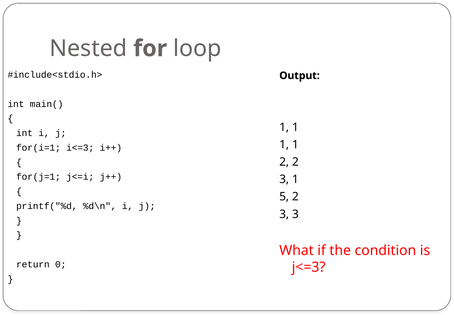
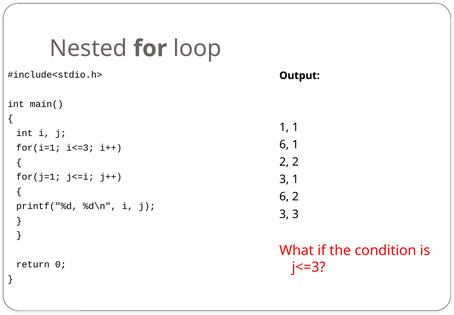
1 at (284, 144): 1 -> 6
5 at (284, 196): 5 -> 6
